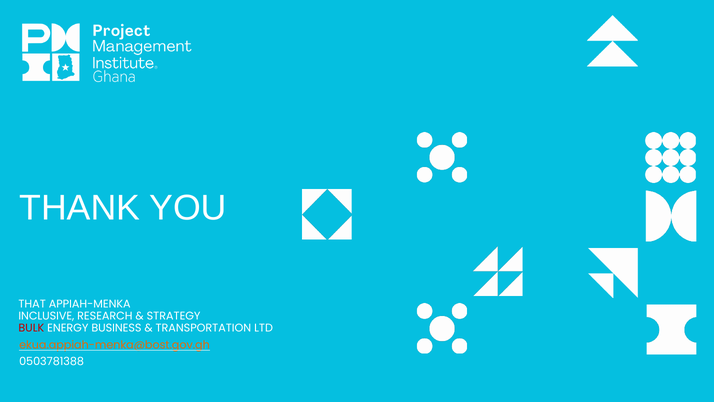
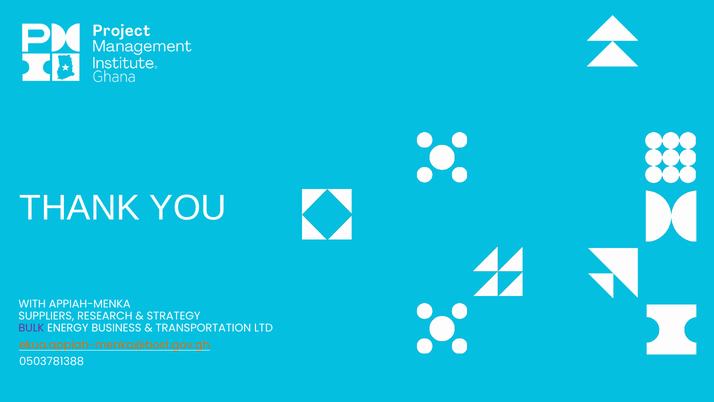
THAT: THAT -> WITH
INCLUSIVE: INCLUSIVE -> SUPPLIERS
BULK colour: red -> purple
